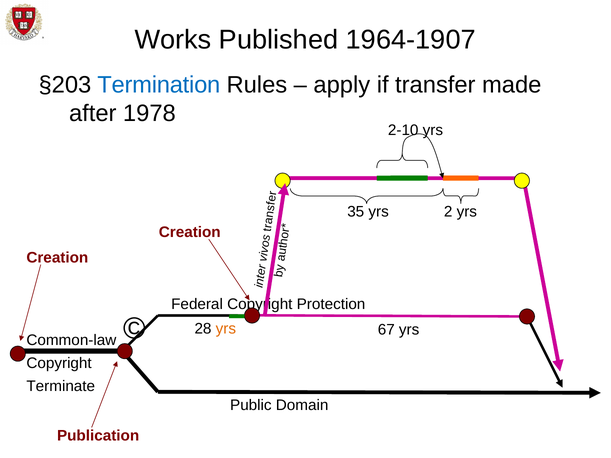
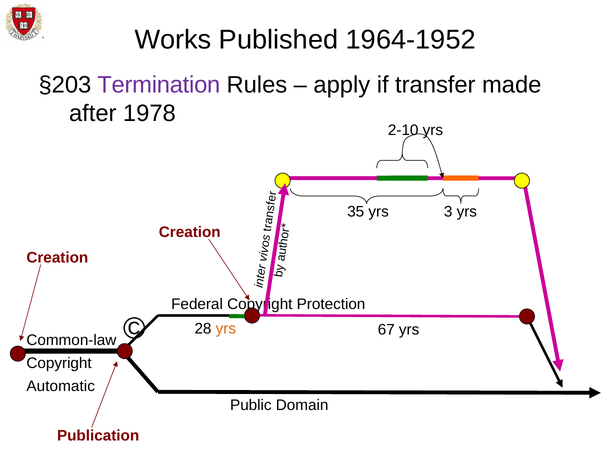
1964-1907: 1964-1907 -> 1964-1952
Termination colour: blue -> purple
2: 2 -> 3
Terminate: Terminate -> Automatic
